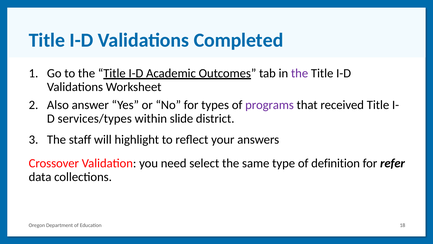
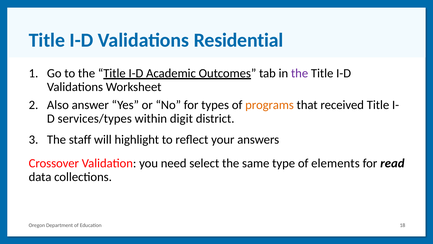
Completed: Completed -> Residential
programs colour: purple -> orange
slide: slide -> digit
definition: definition -> elements
refer: refer -> read
